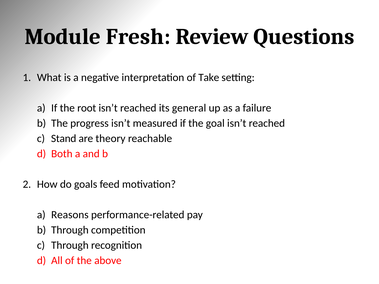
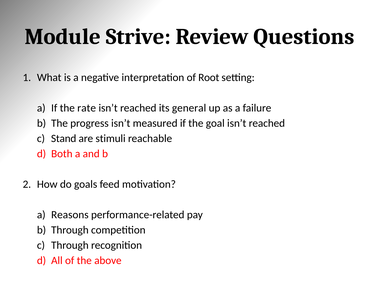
Fresh: Fresh -> Strive
Take: Take -> Root
root: root -> rate
theory: theory -> stimuli
